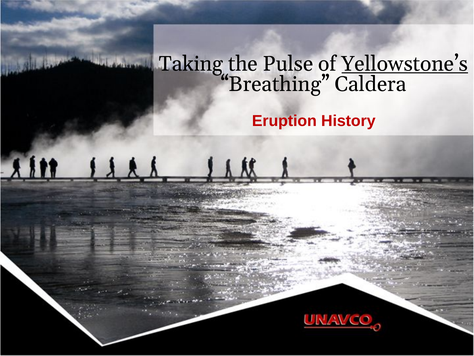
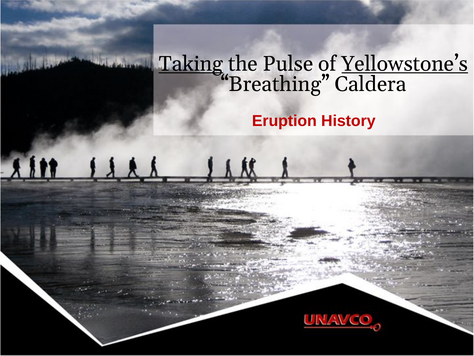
Taking underline: none -> present
